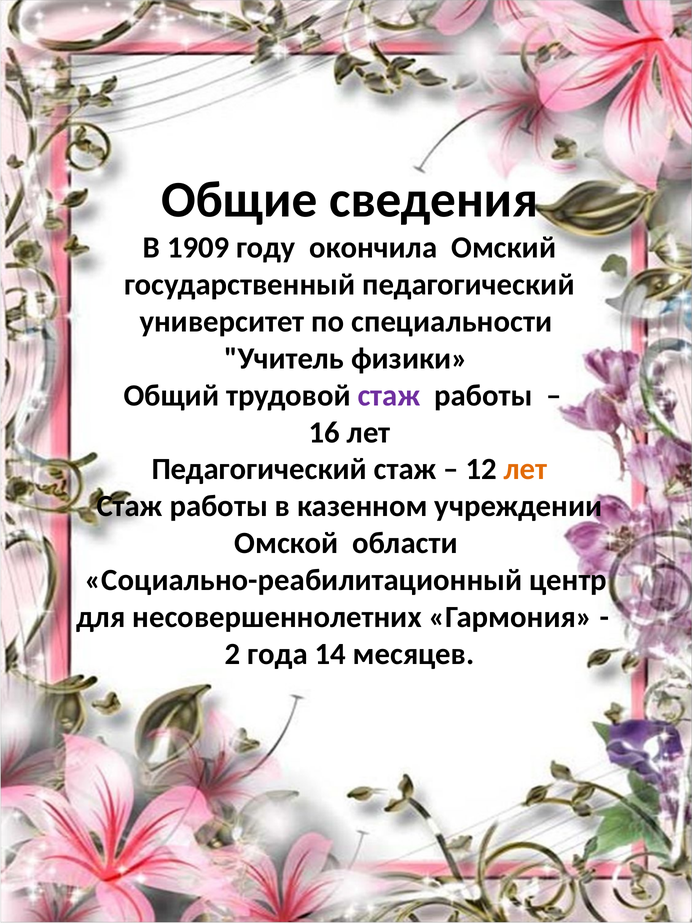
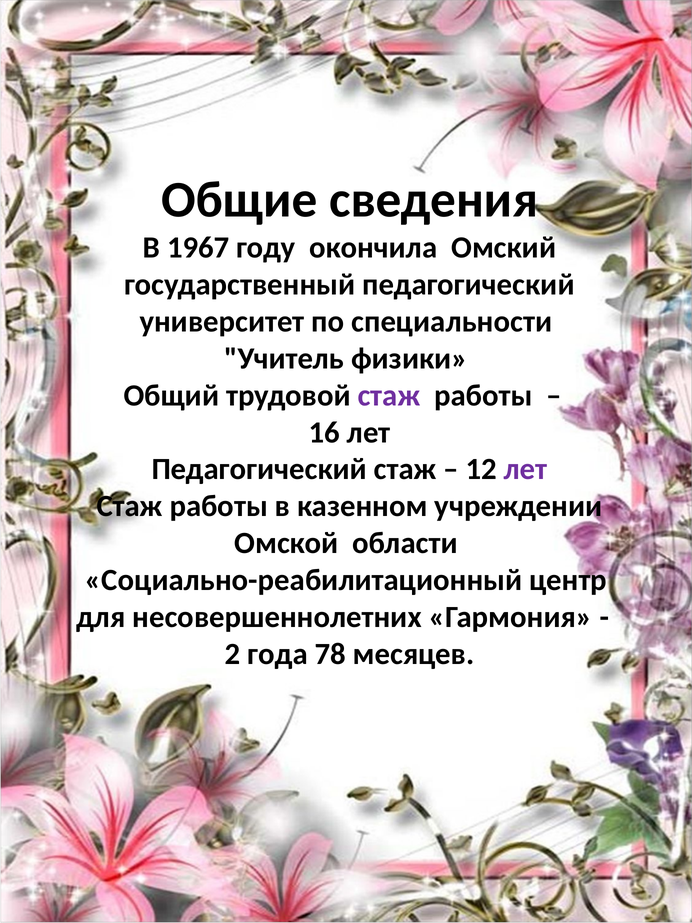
1909: 1909 -> 1967
лет at (526, 469) colour: orange -> purple
14: 14 -> 78
